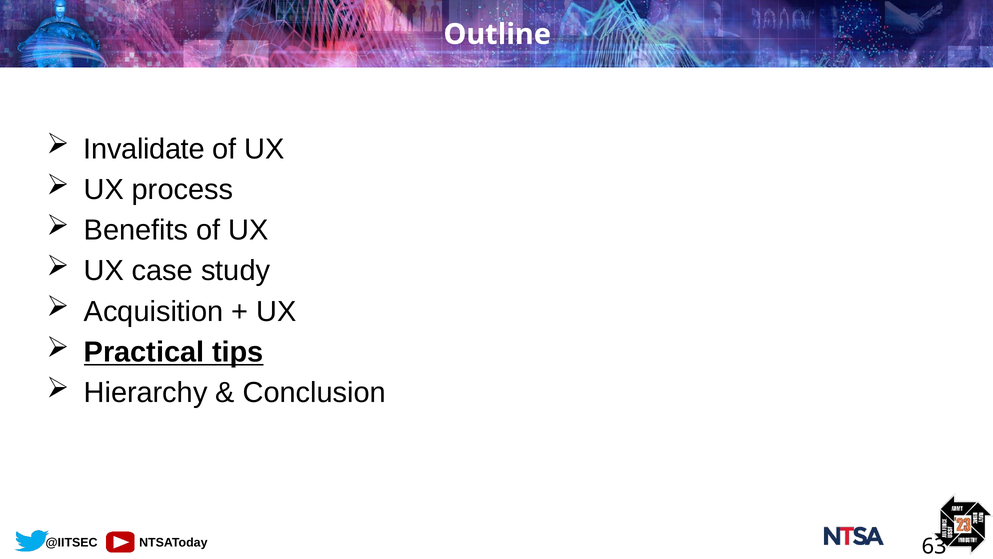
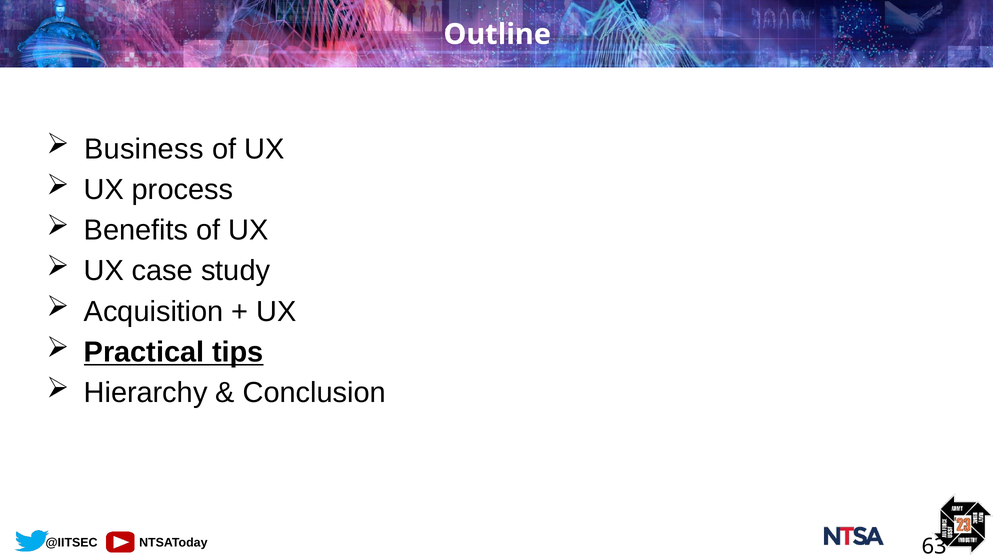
Invalidate: Invalidate -> Business
